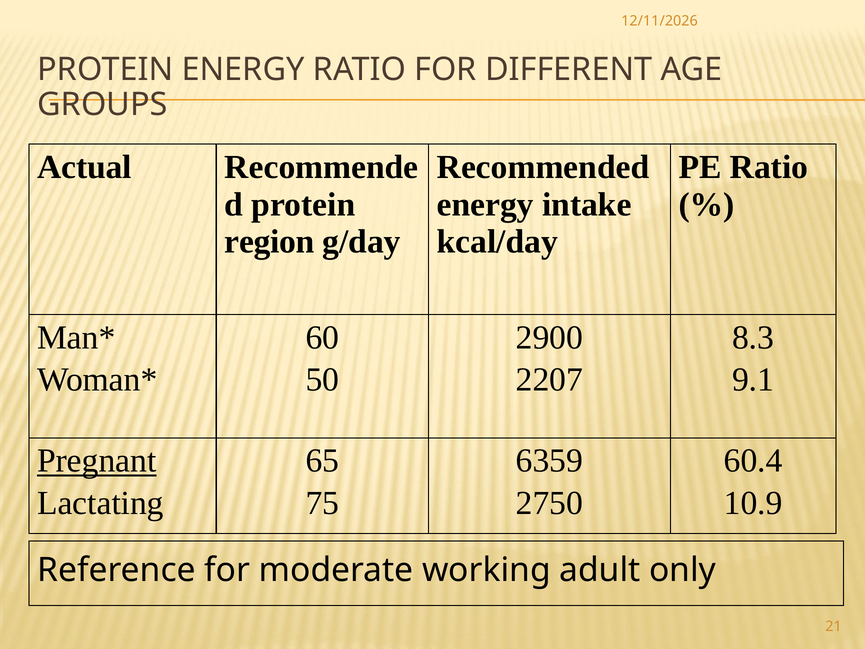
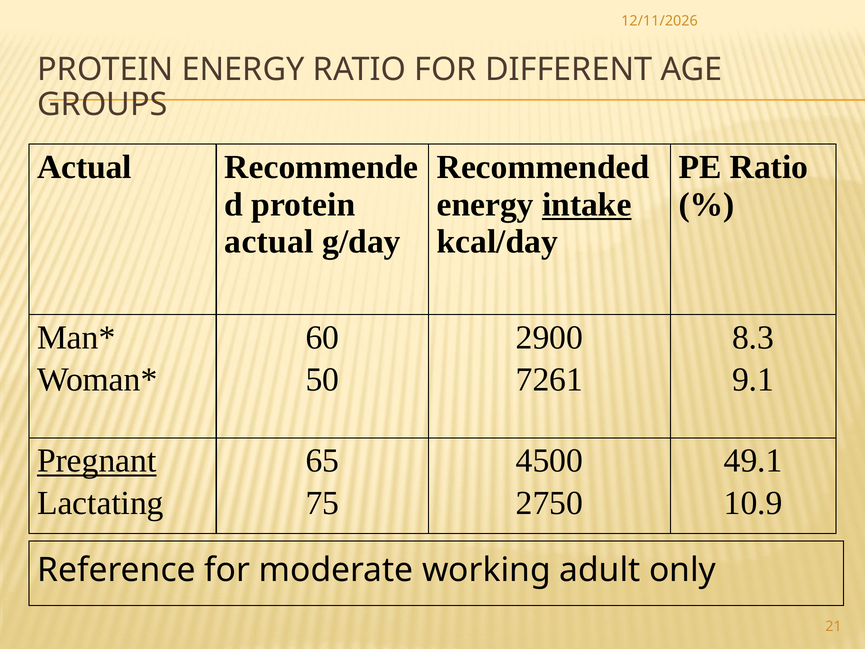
intake underline: none -> present
region at (269, 242): region -> actual
2207: 2207 -> 7261
6359: 6359 -> 4500
60.4: 60.4 -> 49.1
